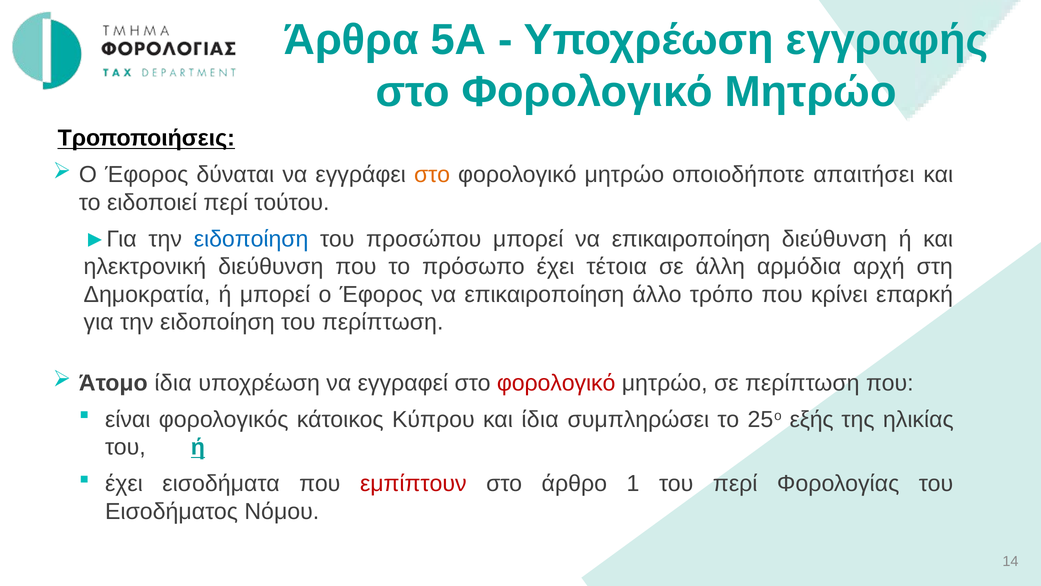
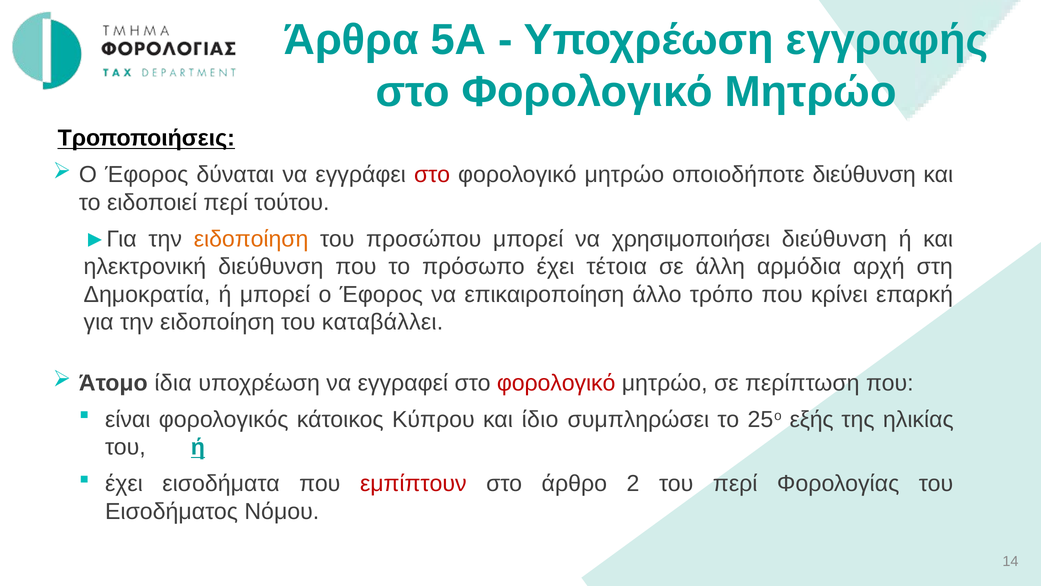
στο at (432, 175) colour: orange -> red
οποιοδήποτε απαιτήσει: απαιτήσει -> διεύθυνση
ειδοποίηση at (251, 239) colour: blue -> orange
μπορεί να επικαιροποίηση: επικαιροποίηση -> χρησιμοποιήσει
του περίπτωση: περίπτωση -> καταβάλλει
και ίδια: ίδια -> ίδιο
1: 1 -> 2
